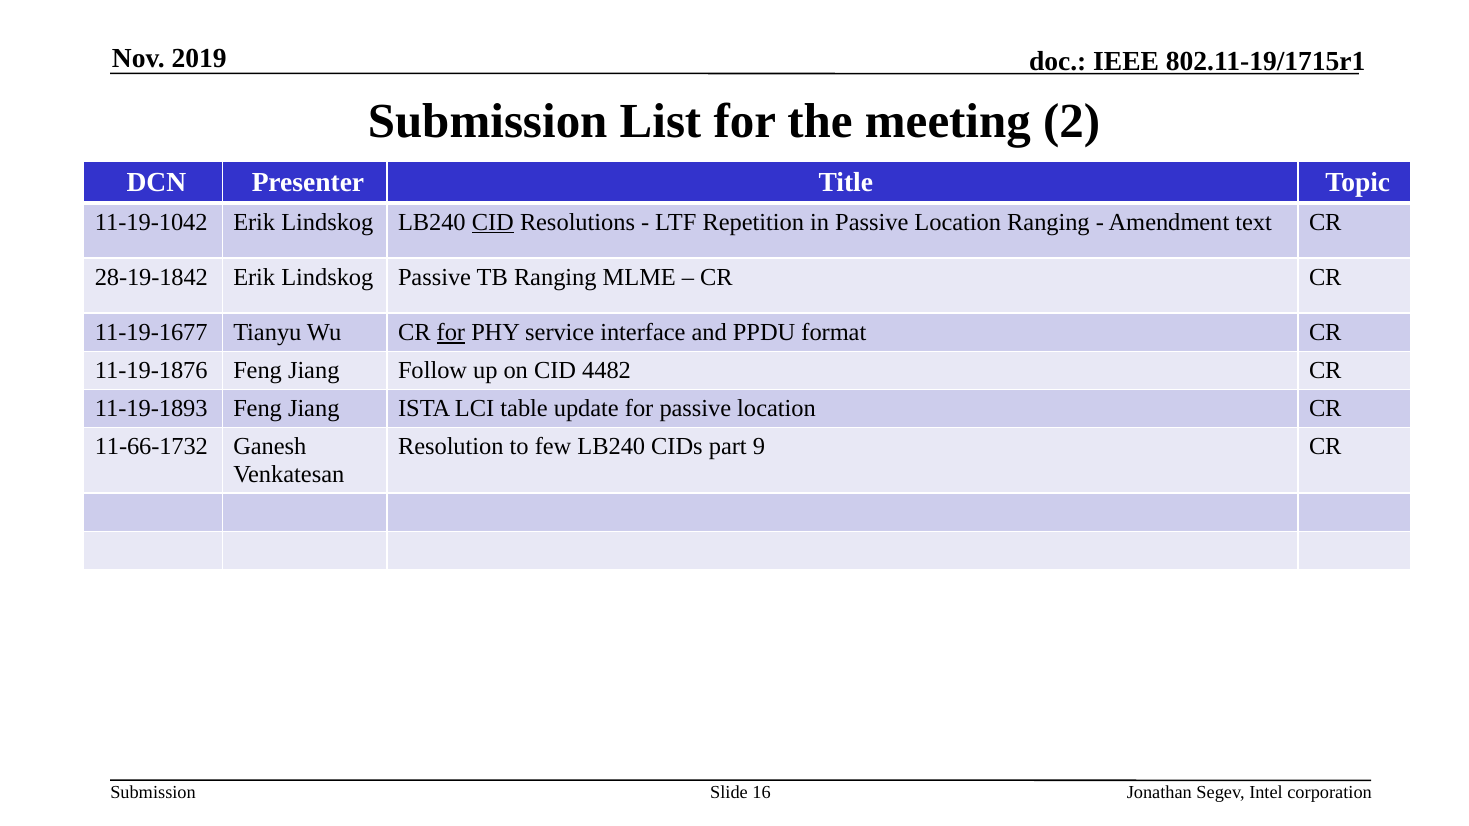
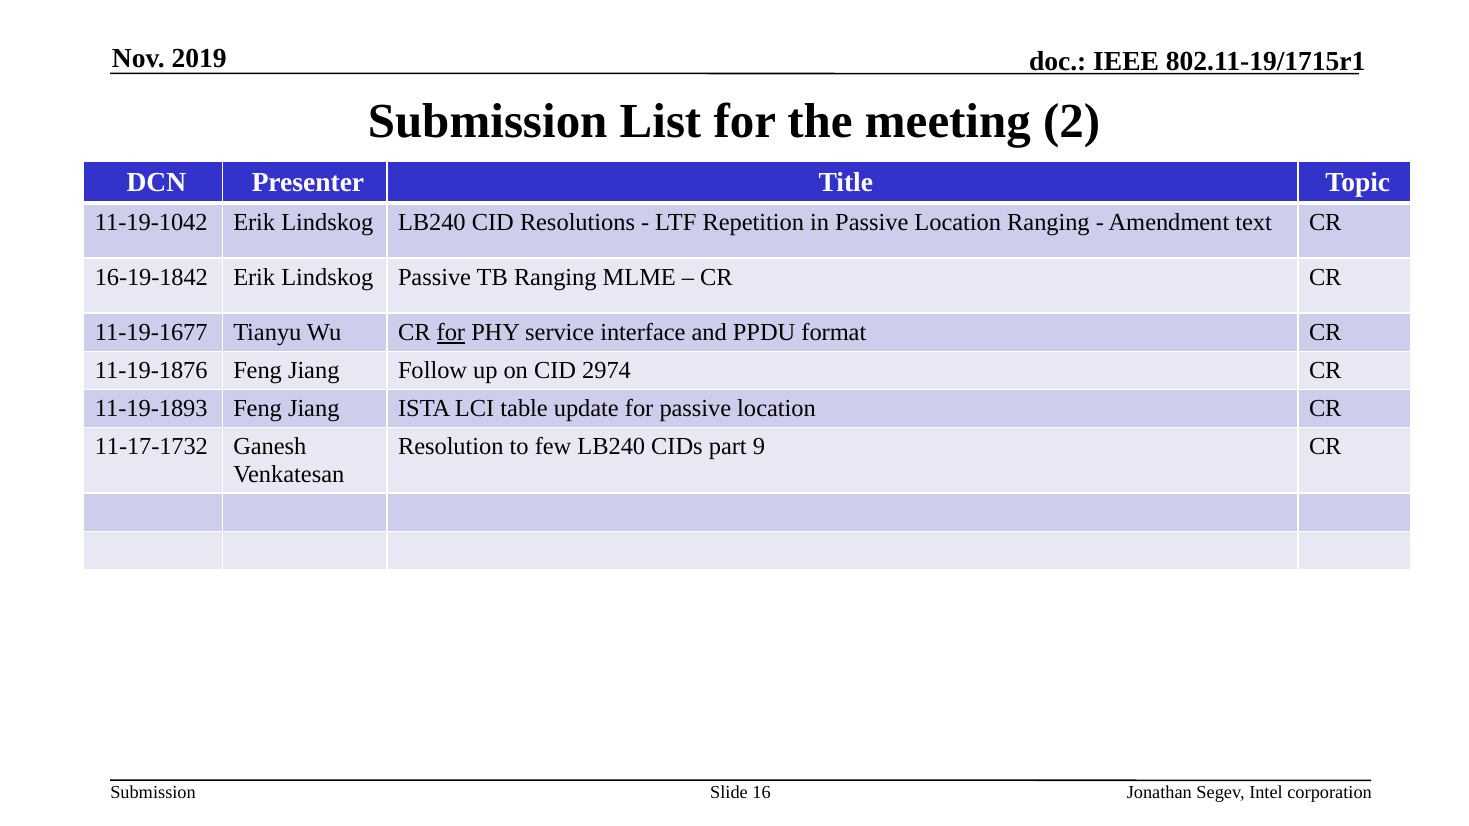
CID at (493, 222) underline: present -> none
28-19-1842: 28-19-1842 -> 16-19-1842
4482: 4482 -> 2974
11-66-1732: 11-66-1732 -> 11-17-1732
